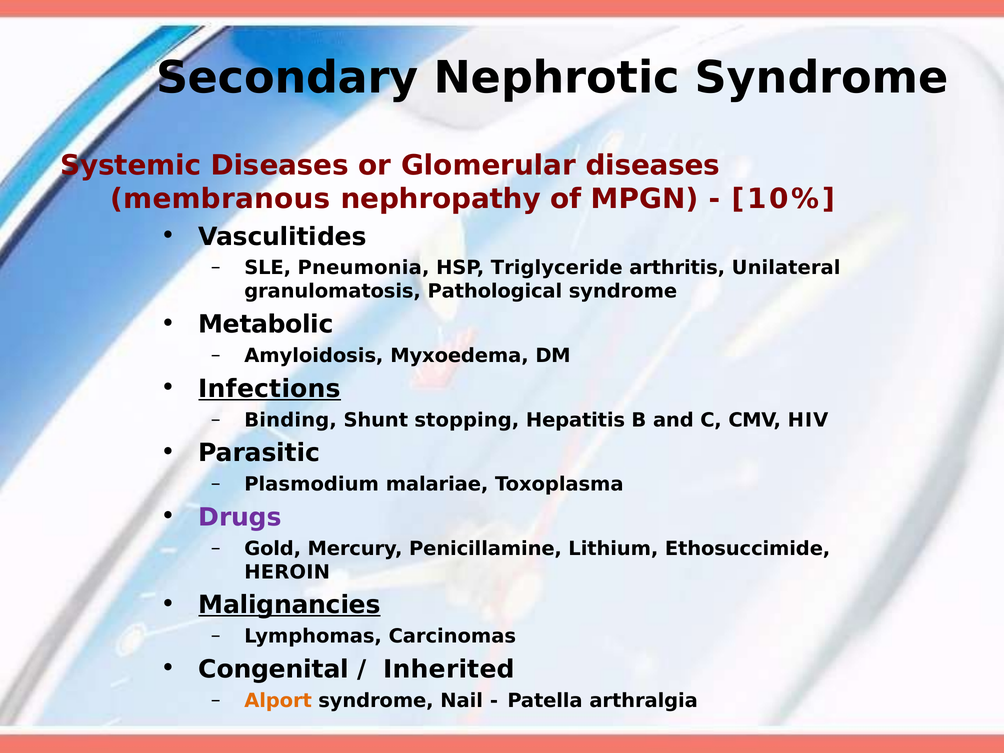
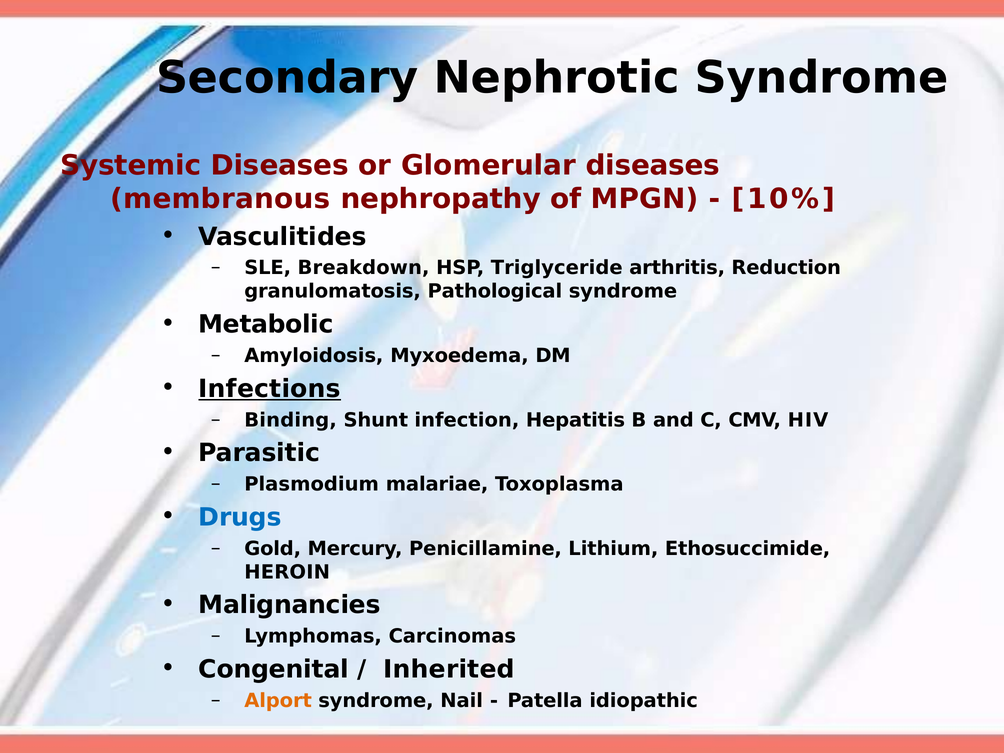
Pneumonia: Pneumonia -> Breakdown
Unilateral: Unilateral -> Reduction
stopping: stopping -> infection
Drugs colour: purple -> blue
Malignancies underline: present -> none
arthralgia: arthralgia -> idiopathic
